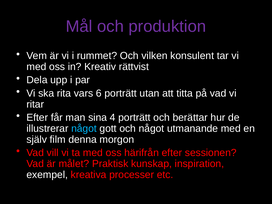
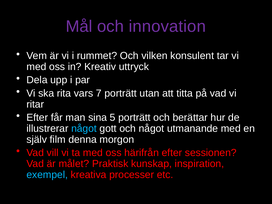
produktion: produktion -> innovation
rättvist: rättvist -> uttryck
6: 6 -> 7
4: 4 -> 5
exempel colour: white -> light blue
